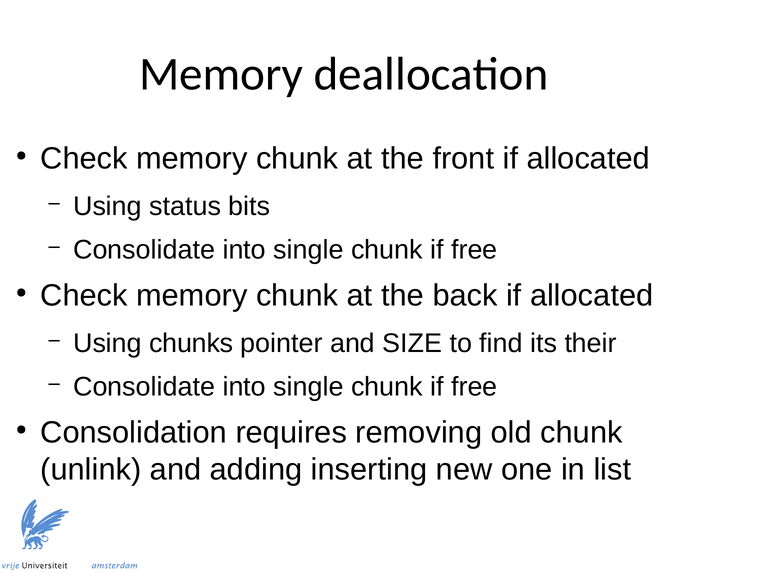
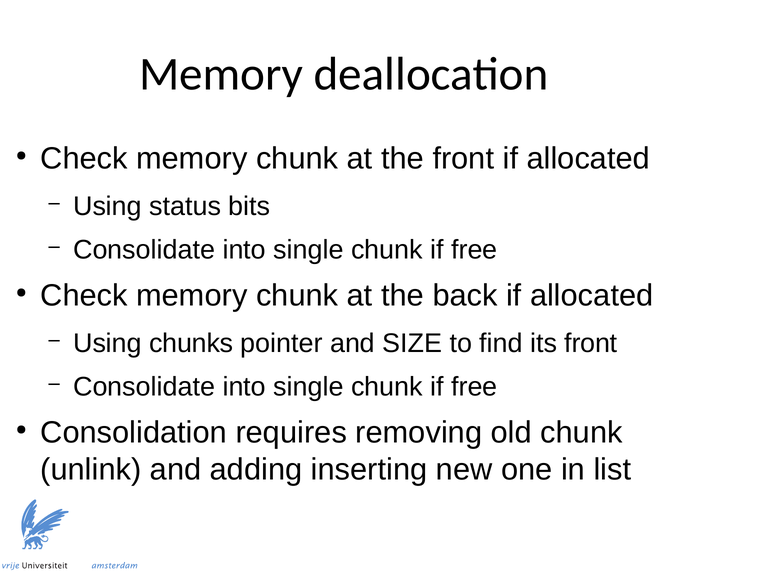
its their: their -> front
